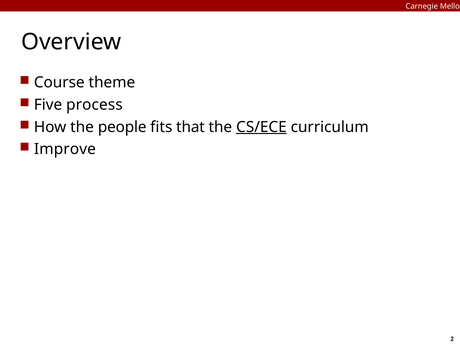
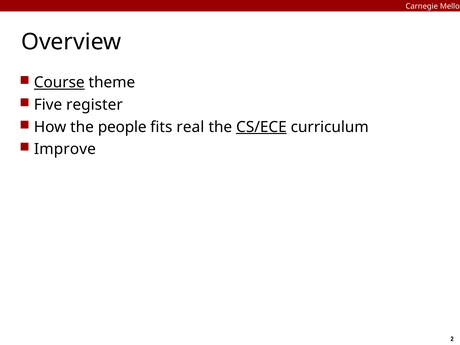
Course underline: none -> present
process: process -> register
that: that -> real
